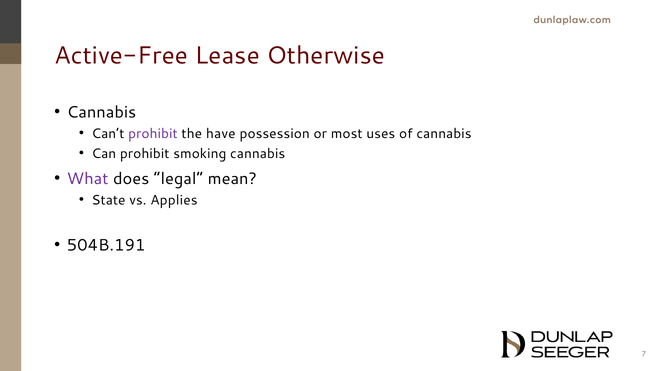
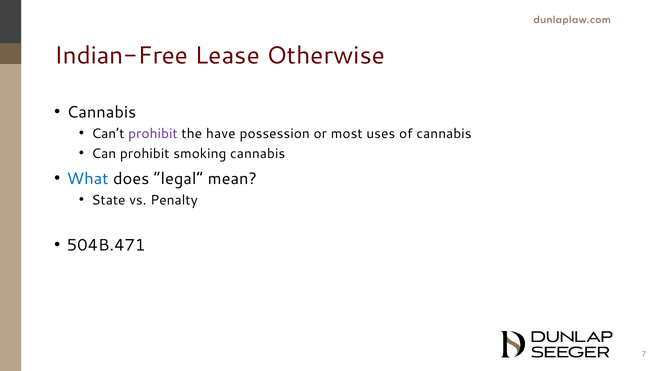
Active-Free: Active-Free -> Indian-Free
What colour: purple -> blue
Applies: Applies -> Penalty
504B.191: 504B.191 -> 504B.471
